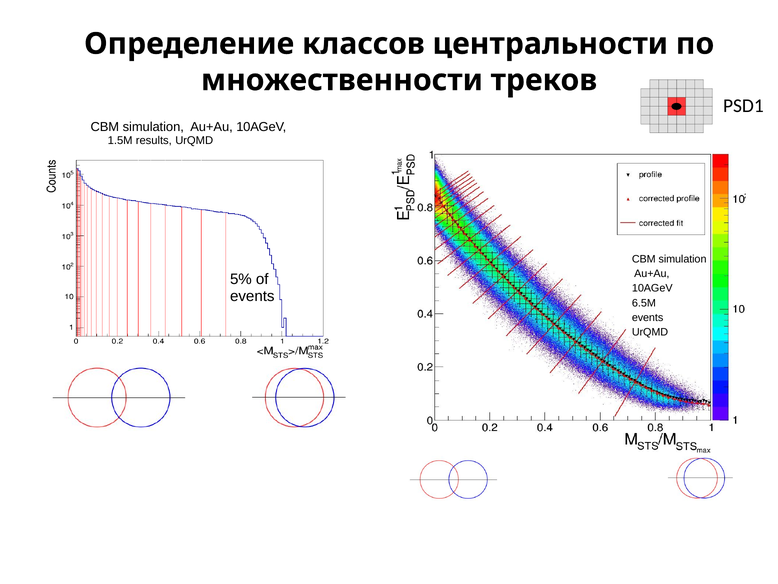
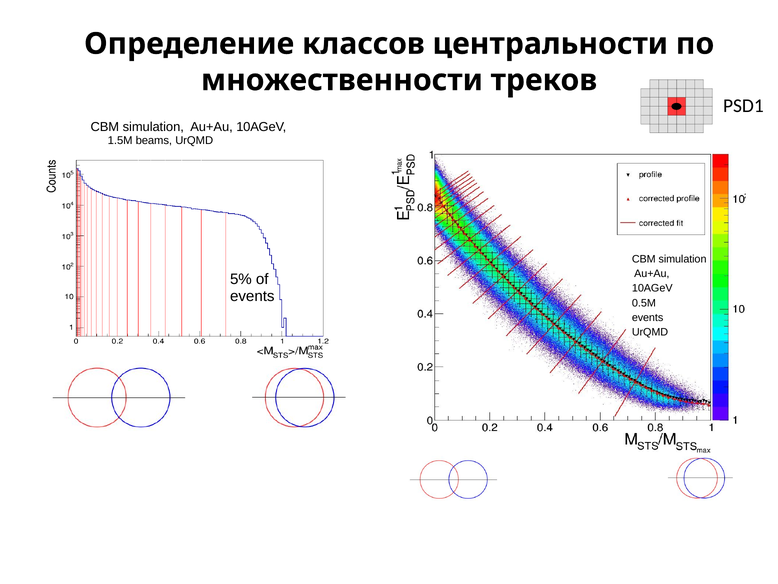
results: results -> beams
6.5M: 6.5M -> 0.5M
